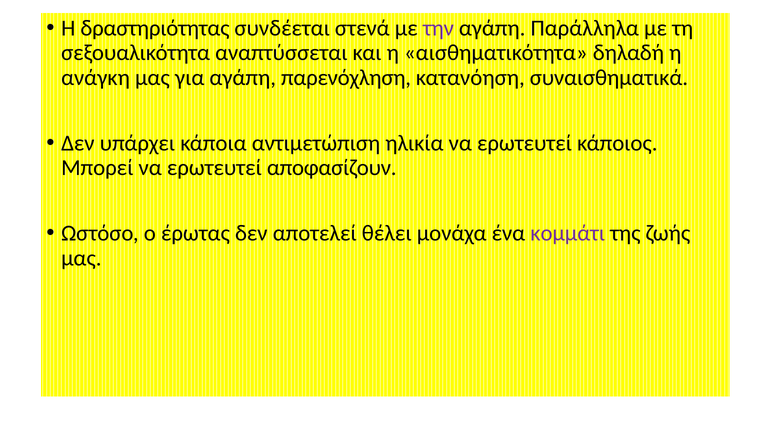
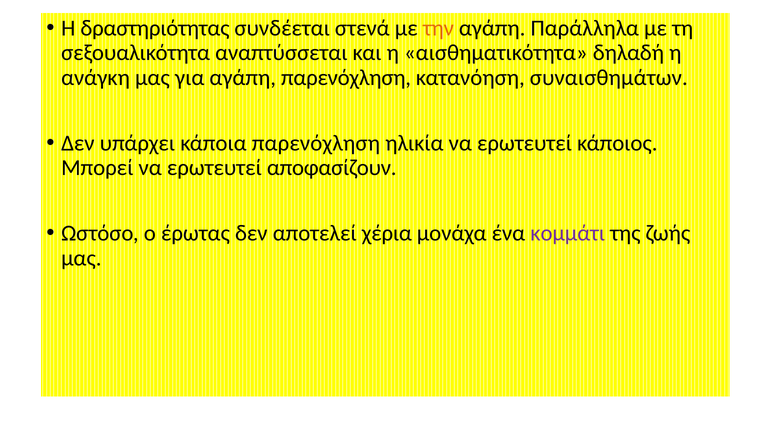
την colour: purple -> orange
συναισθηματικά: συναισθηματικά -> συναισθημάτων
κάποια αντιμετώπιση: αντιμετώπιση -> παρενόχληση
θέλει: θέλει -> χέρια
